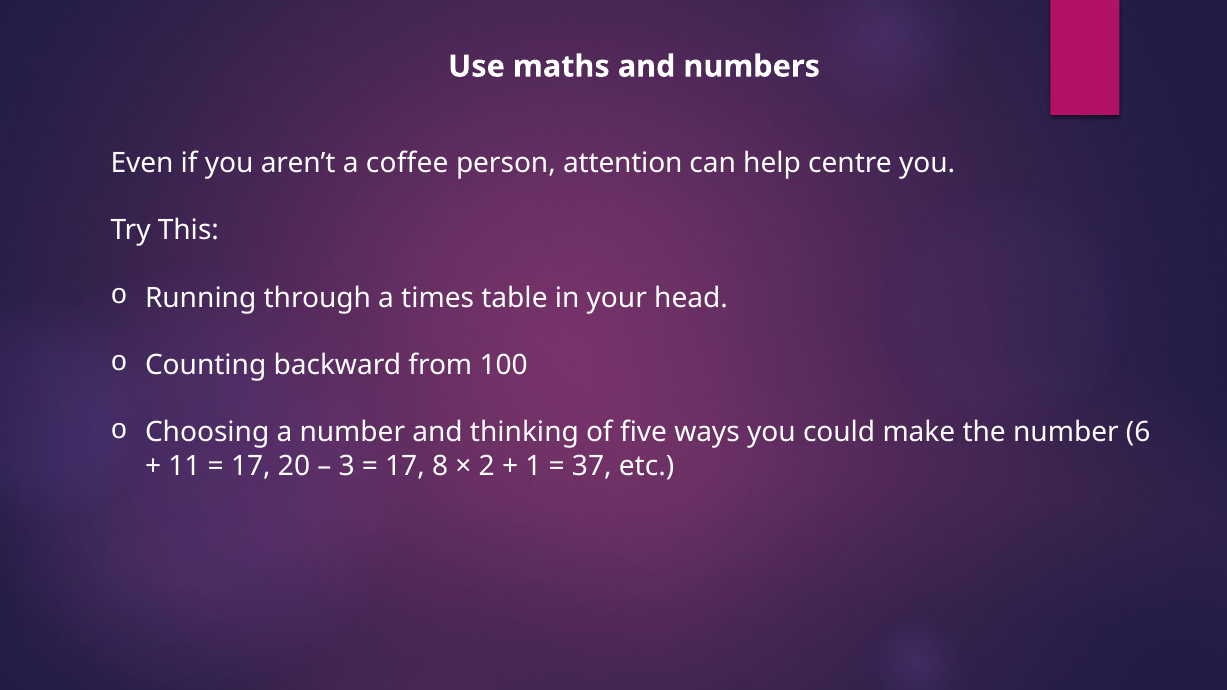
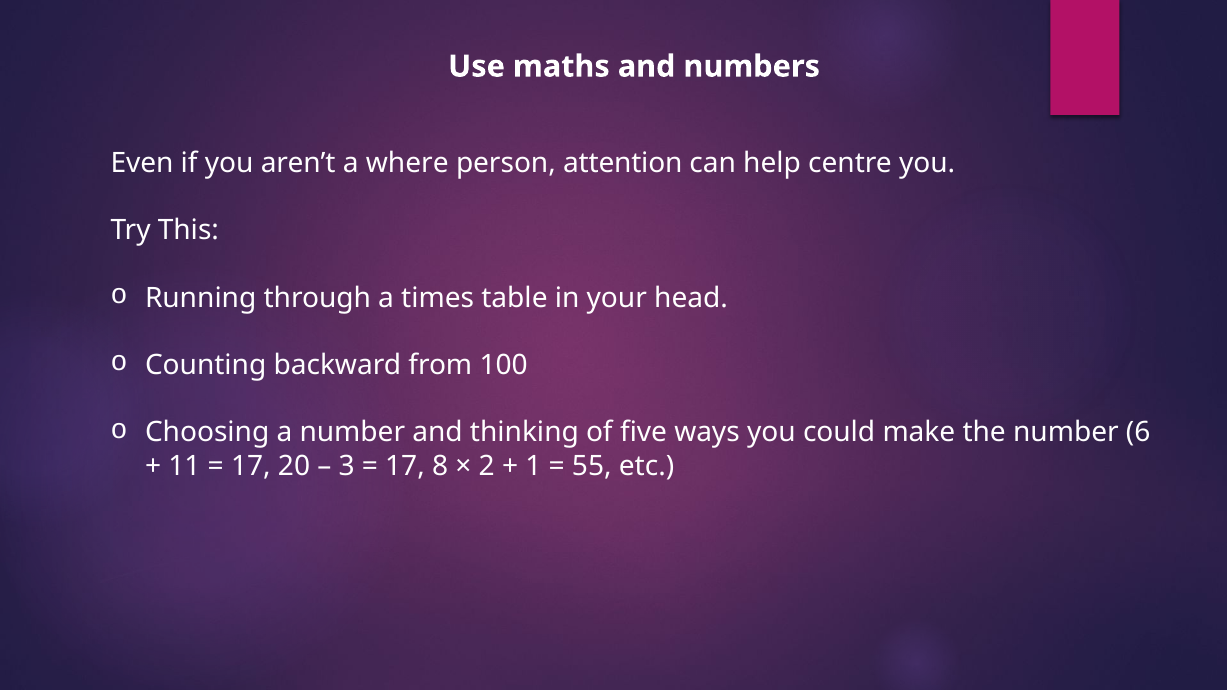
coffee: coffee -> where
37: 37 -> 55
